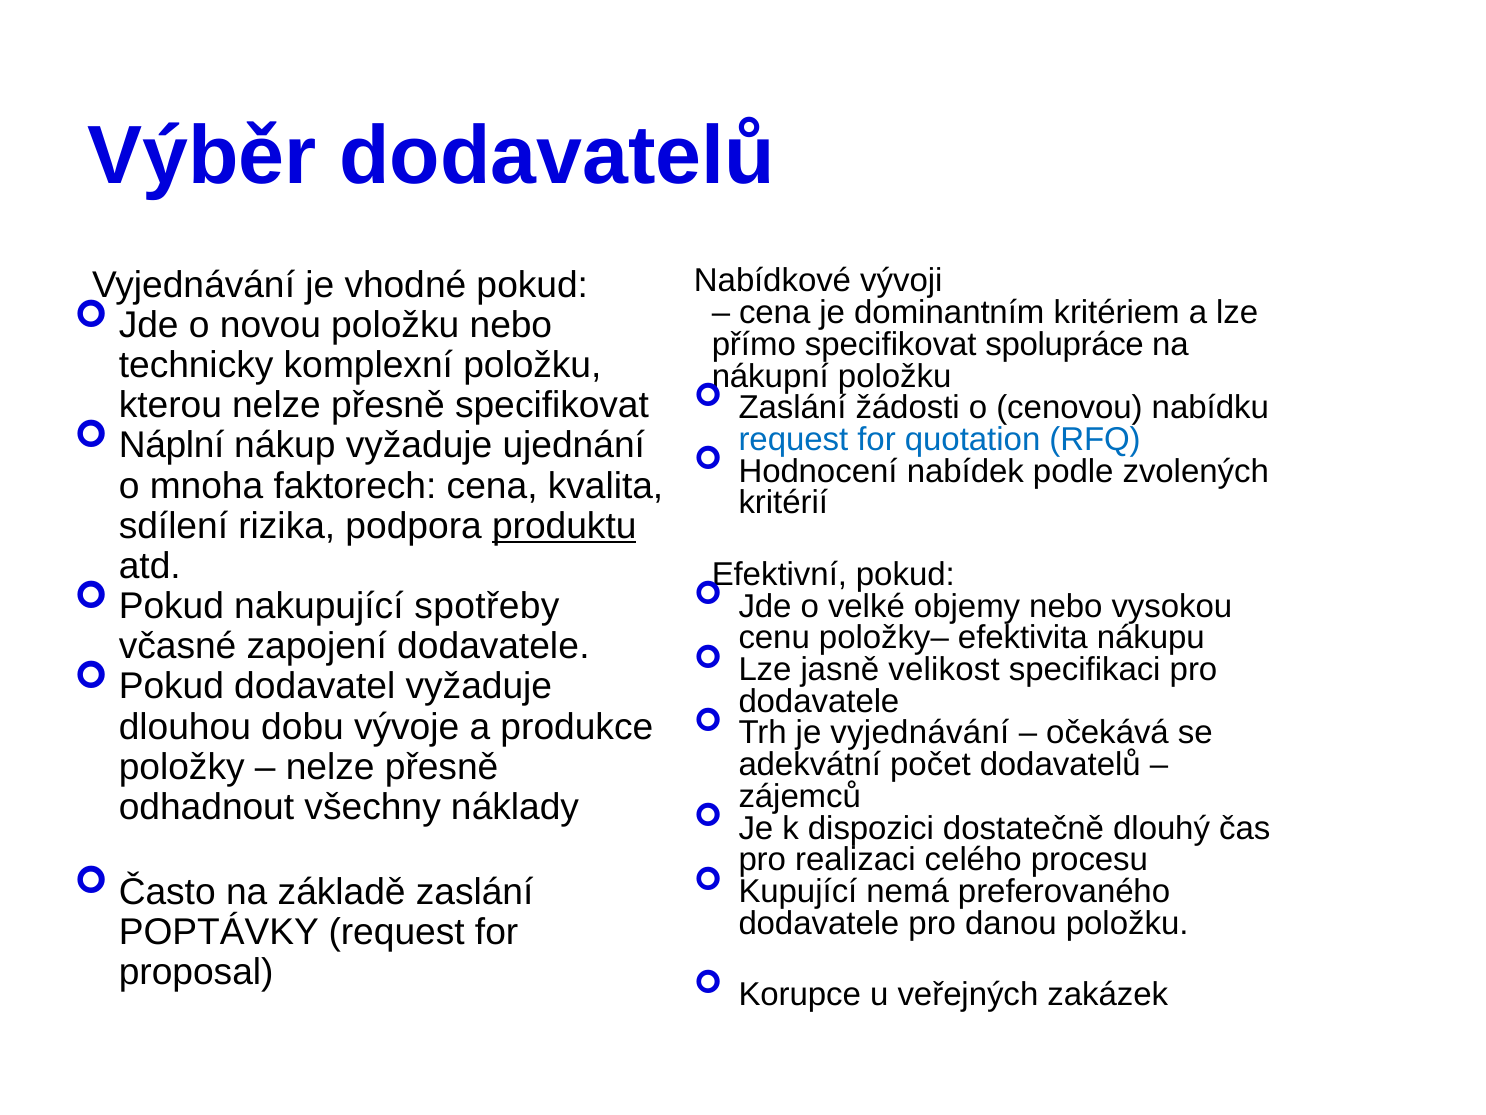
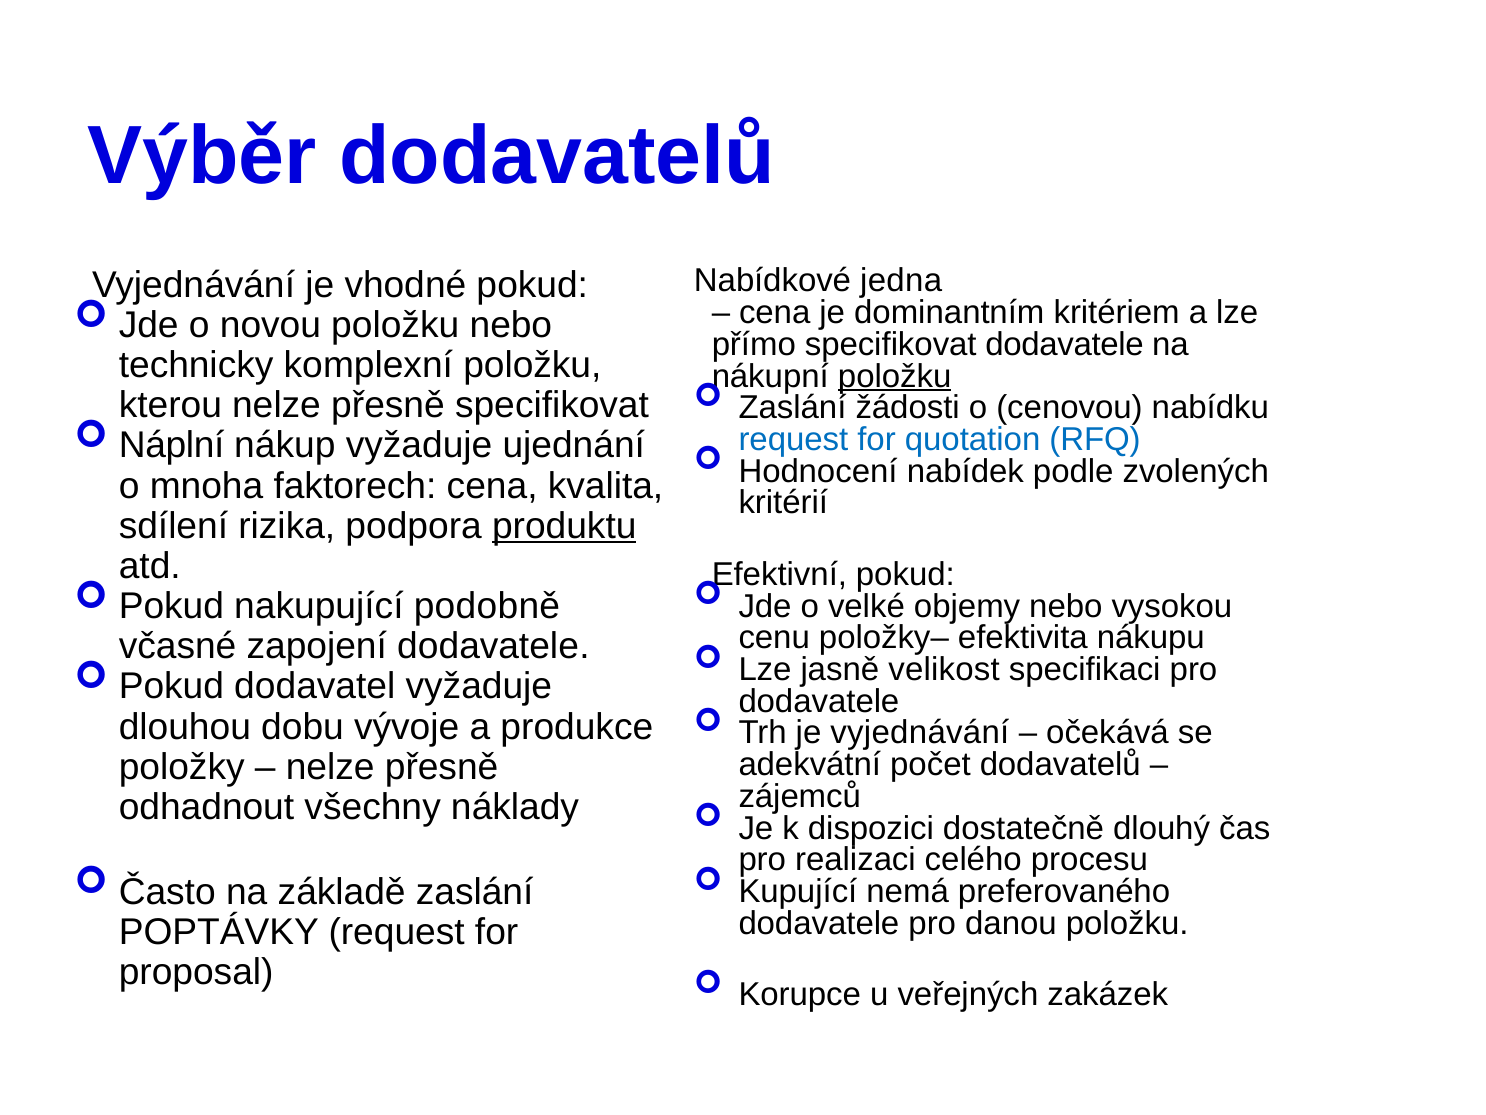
vývoji: vývoji -> jedna
specifikovat spolupráce: spolupráce -> dodavatele
položku at (895, 376) underline: none -> present
spotřeby: spotřeby -> podobně
